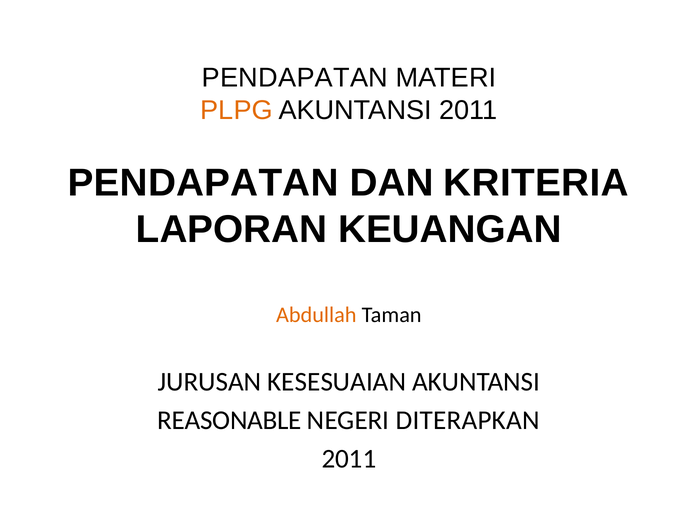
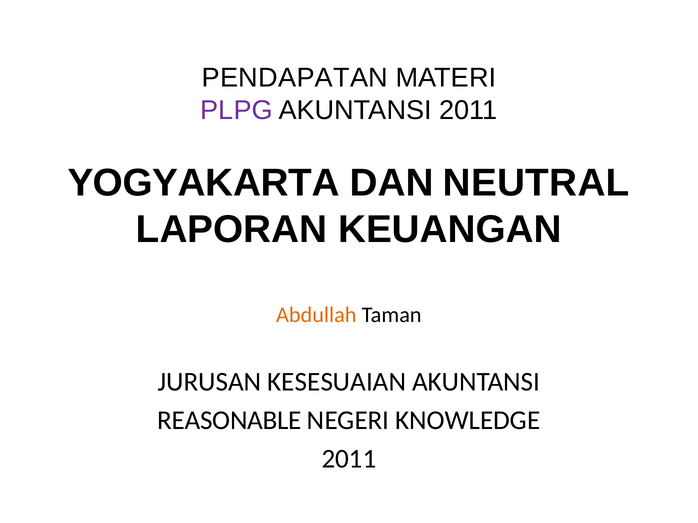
PLPG colour: orange -> purple
PENDAPATAN at (203, 183): PENDAPATAN -> YOGYAKARTA
KRITERIA: KRITERIA -> NEUTRAL
DITERAPKAN: DITERAPKAN -> KNOWLEDGE
